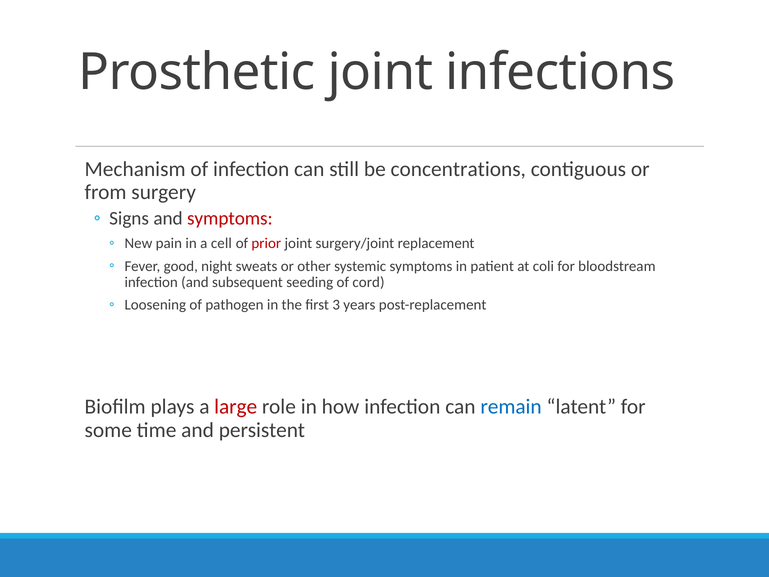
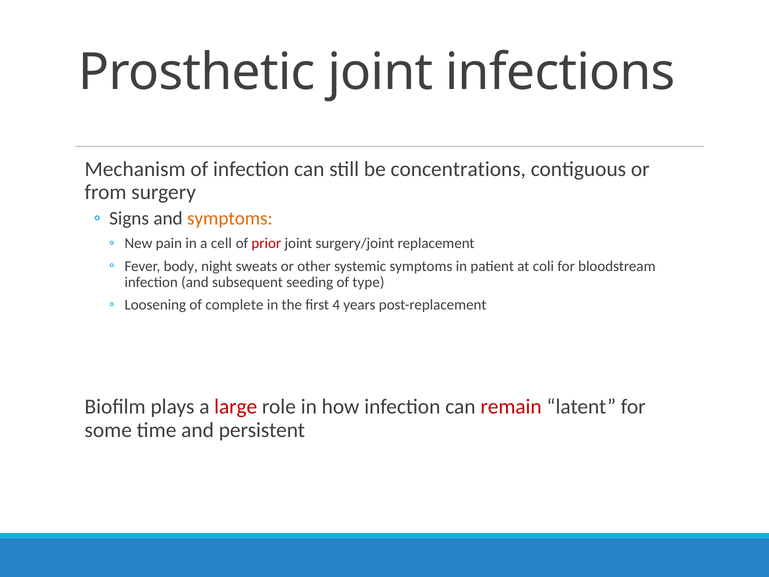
symptoms at (230, 218) colour: red -> orange
good: good -> body
cord: cord -> type
pathogen: pathogen -> complete
3: 3 -> 4
remain colour: blue -> red
